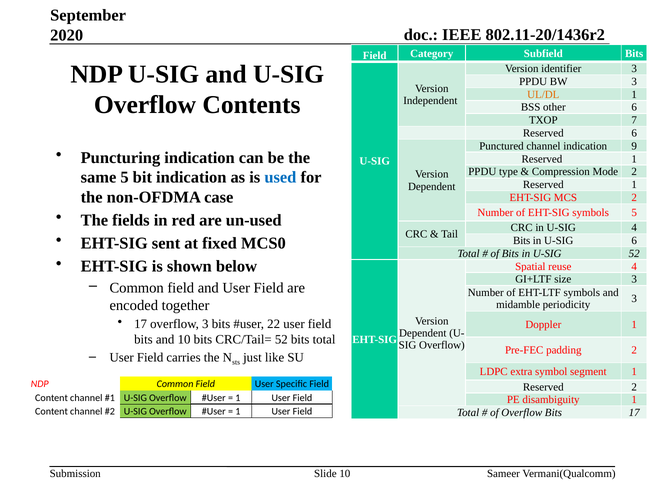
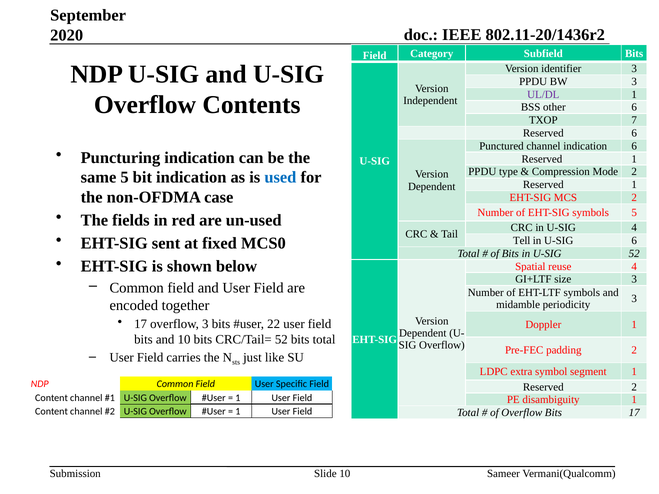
UL/DL colour: orange -> purple
indication 9: 9 -> 6
Bits at (522, 241): Bits -> Tell
